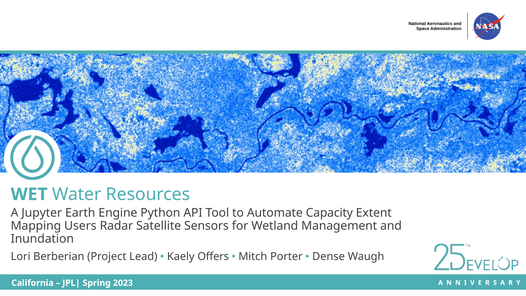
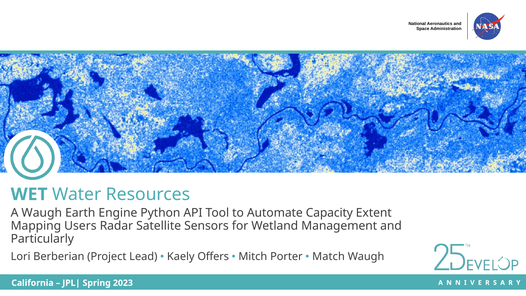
A Jupyter: Jupyter -> Waugh
Inundation: Inundation -> Particularly
Dense: Dense -> Match
